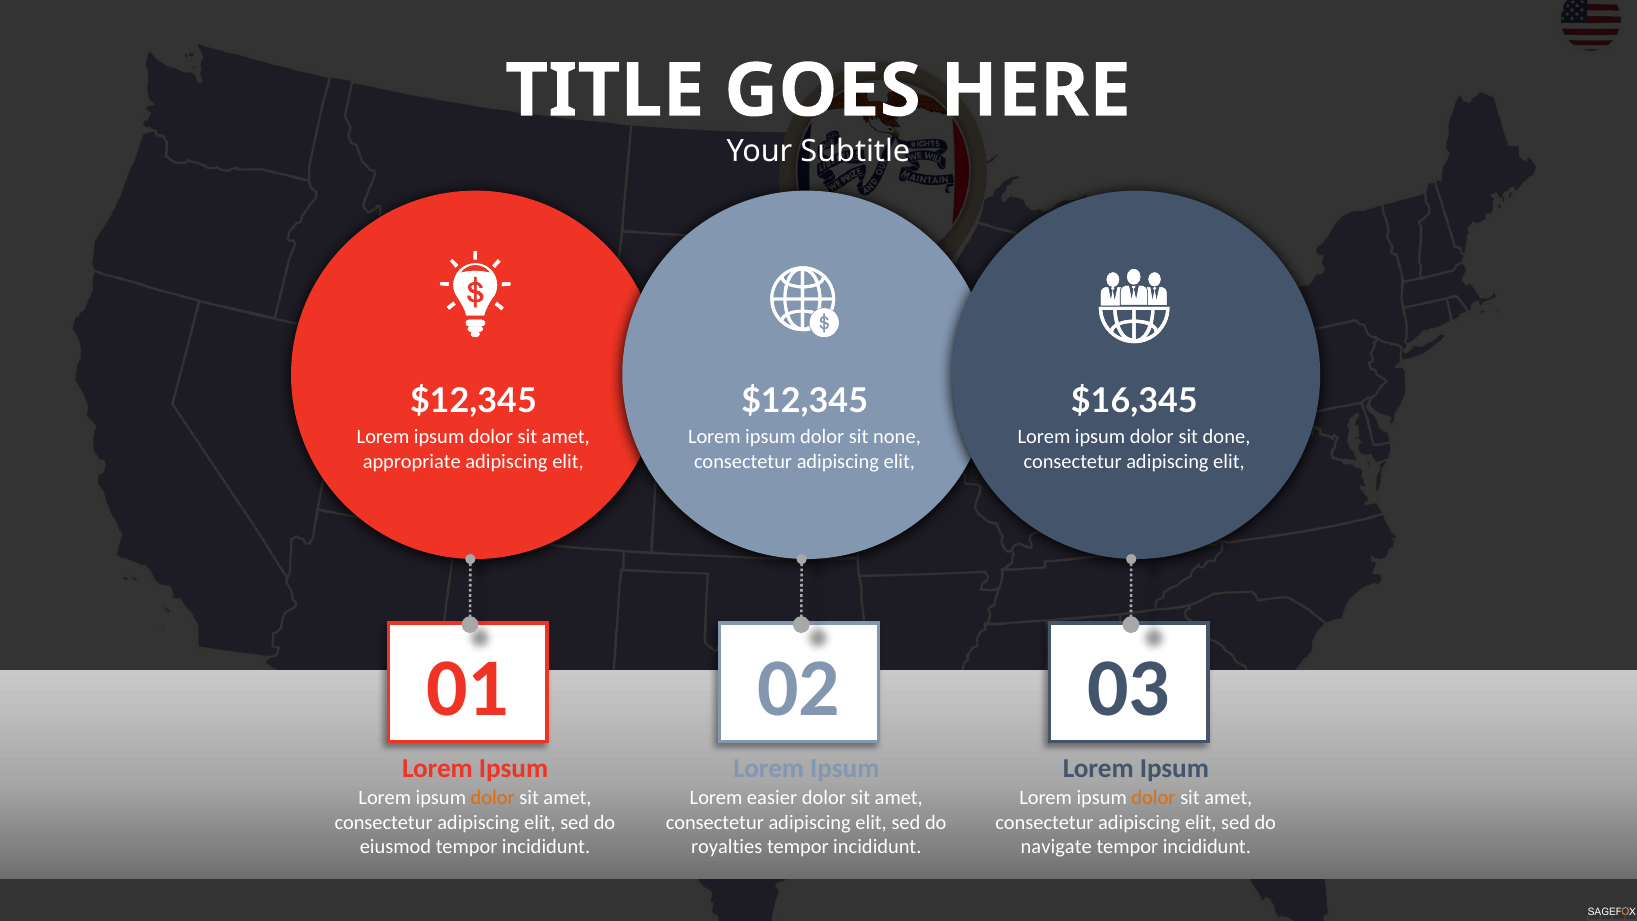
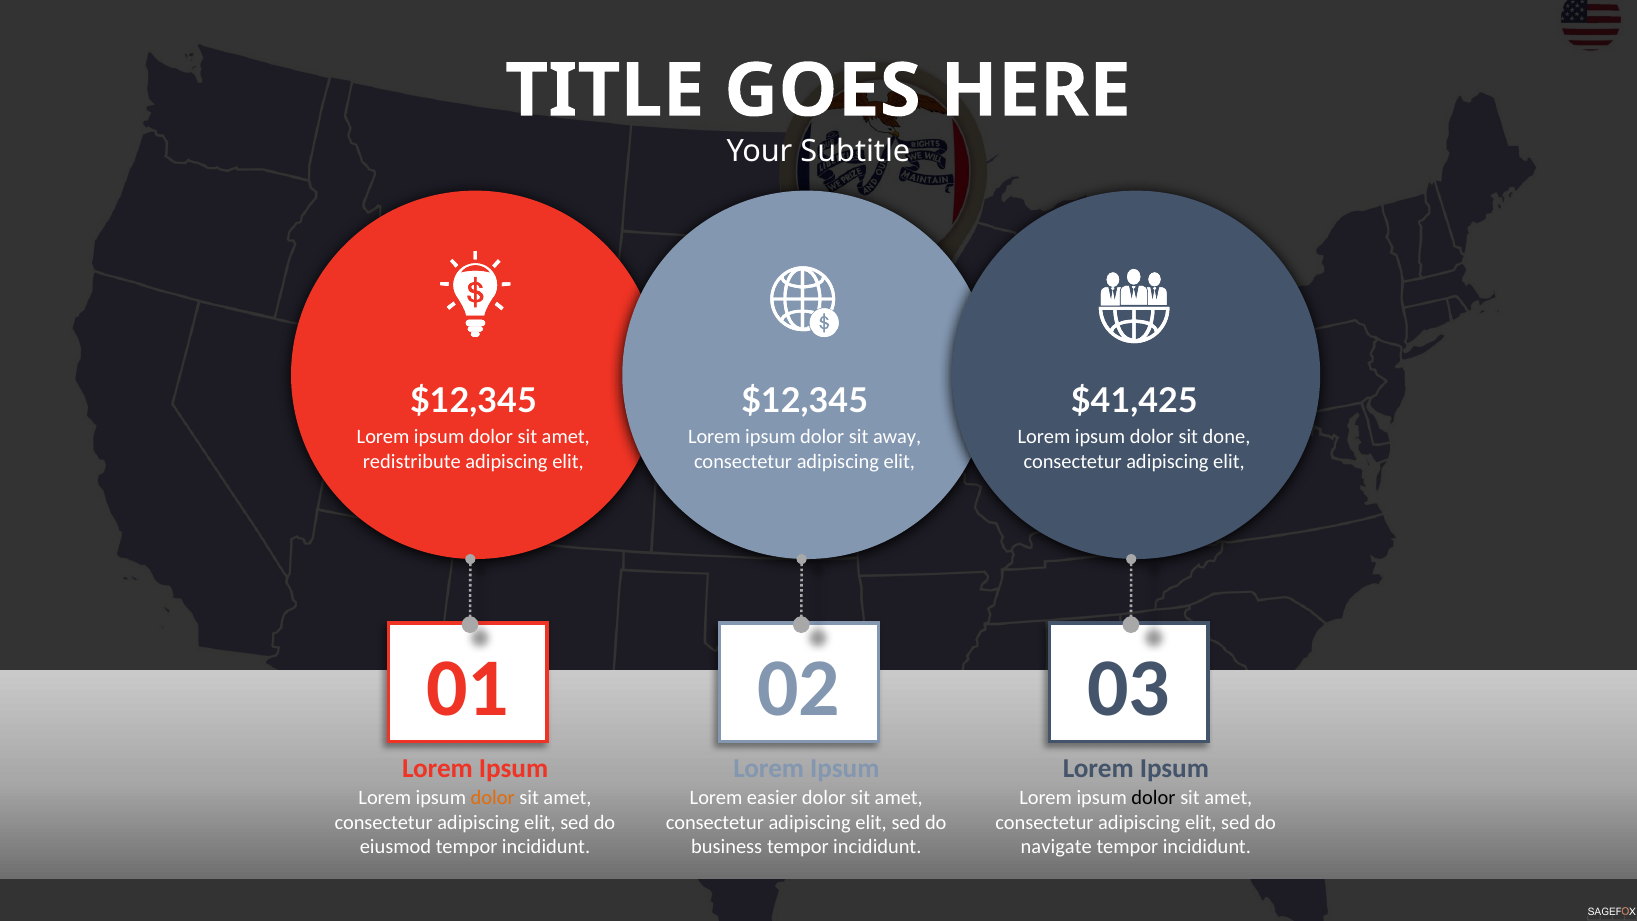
$16,345: $16,345 -> $41,425
none: none -> away
appropriate: appropriate -> redistribute
dolor at (1153, 798) colour: orange -> black
royalties: royalties -> business
